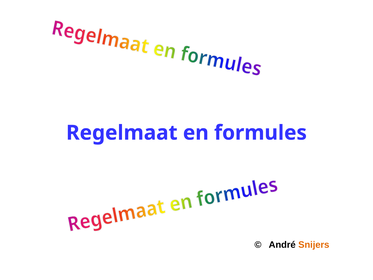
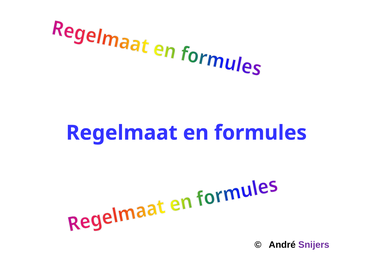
Snijers colour: orange -> purple
